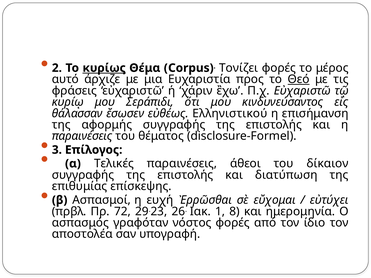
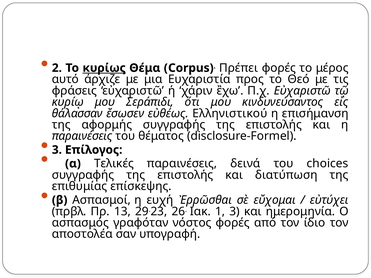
Τονίζει: Τονίζει -> Πρέπει
Θεό underline: present -> none
άθεοι: άθεοι -> δεινά
δίκαιον: δίκαιον -> choices
72: 72 -> 13
1 8: 8 -> 3
